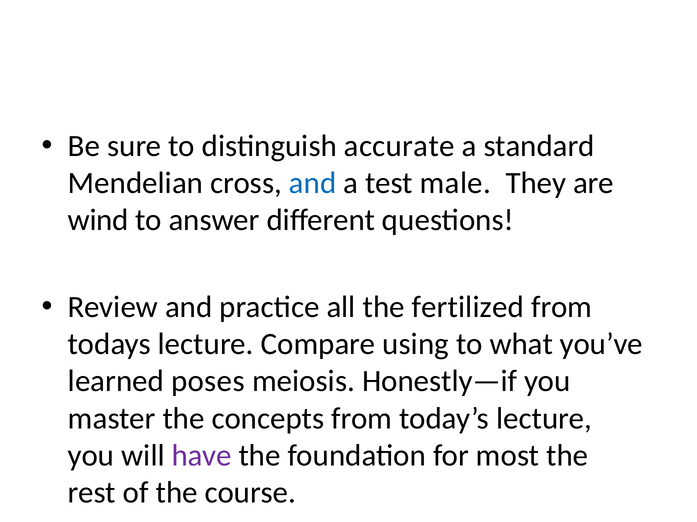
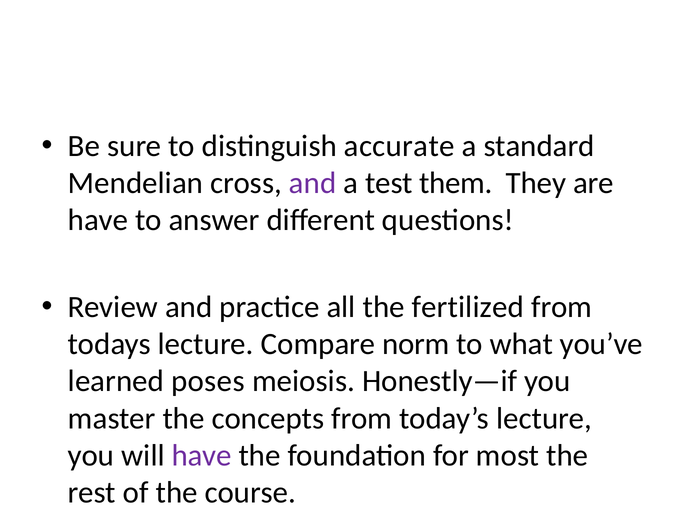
and at (313, 183) colour: blue -> purple
male: male -> them
wind at (98, 221): wind -> have
using: using -> norm
